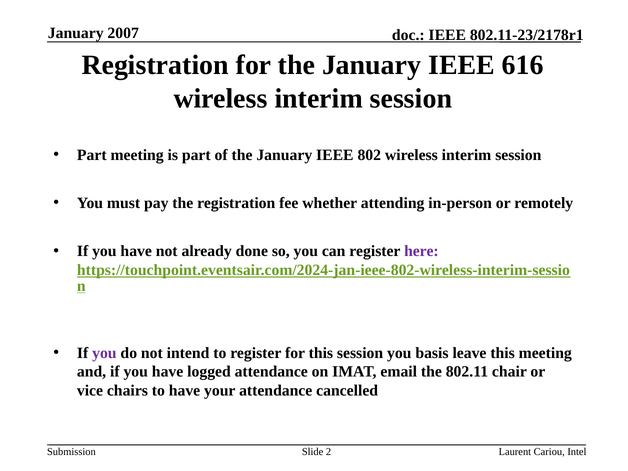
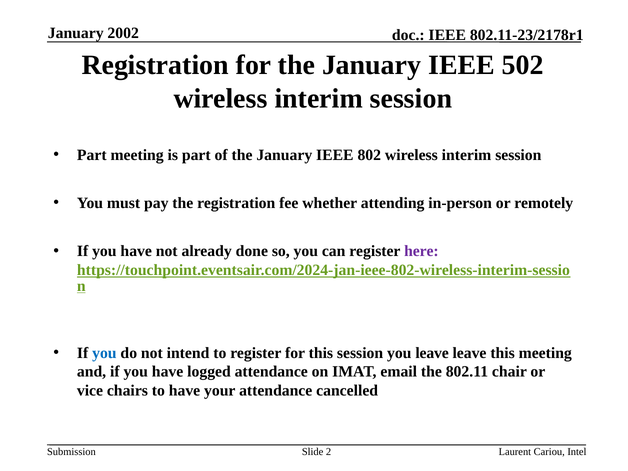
2007: 2007 -> 2002
616: 616 -> 502
you at (104, 353) colour: purple -> blue
you basis: basis -> leave
